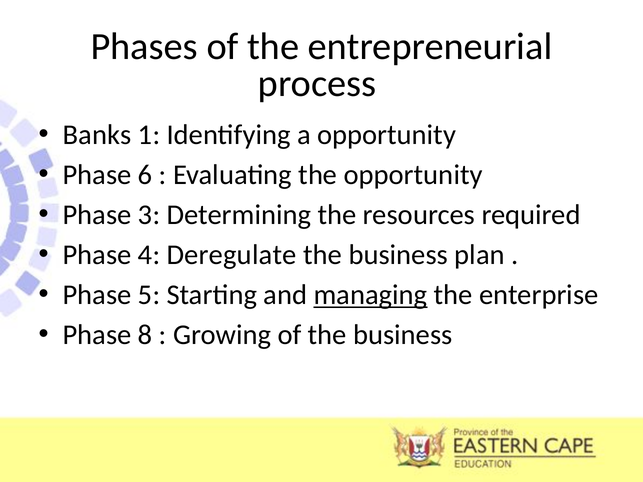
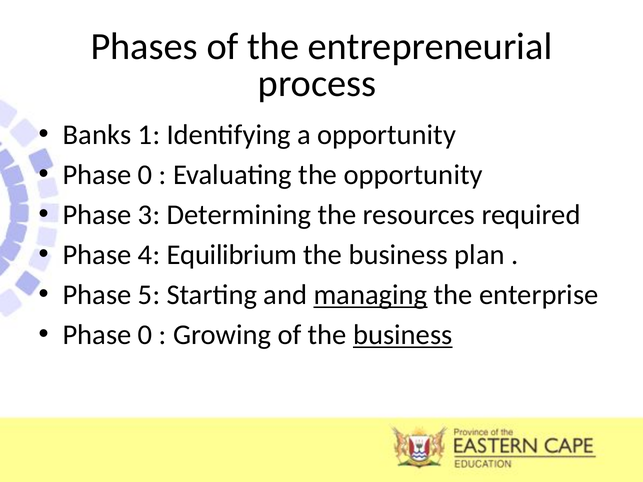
6 at (145, 175): 6 -> 0
Deregulate: Deregulate -> Equilibrium
8 at (145, 335): 8 -> 0
business at (403, 335) underline: none -> present
